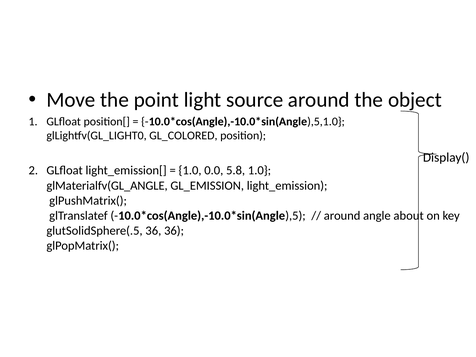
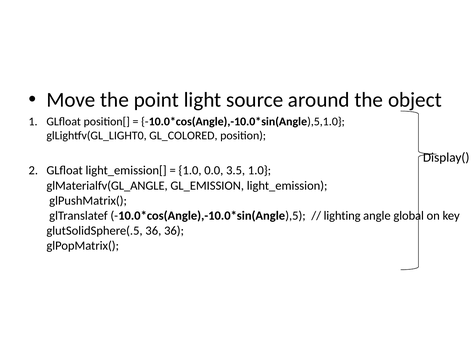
5.8: 5.8 -> 3.5
around at (342, 216): around -> lighting
about: about -> global
